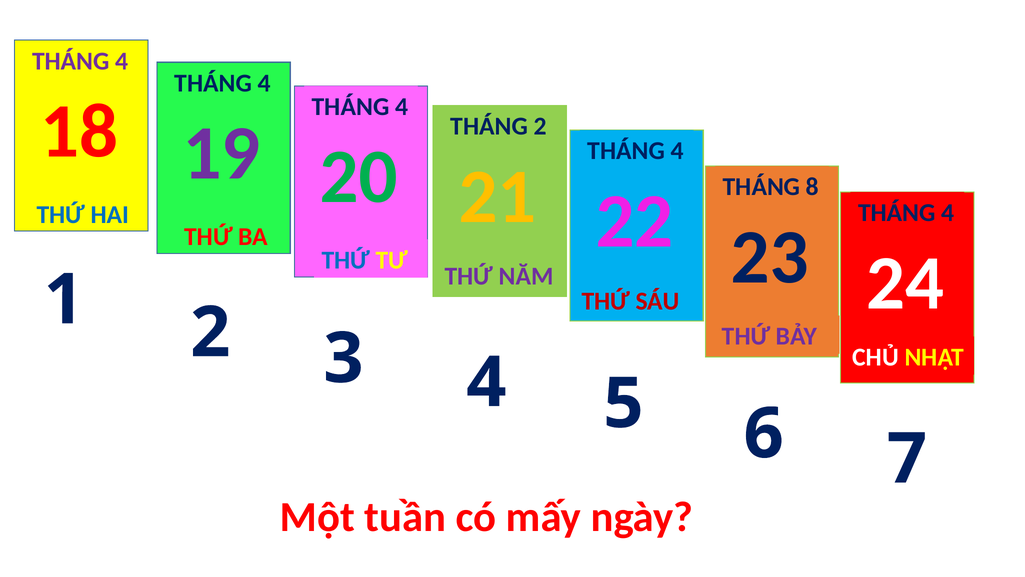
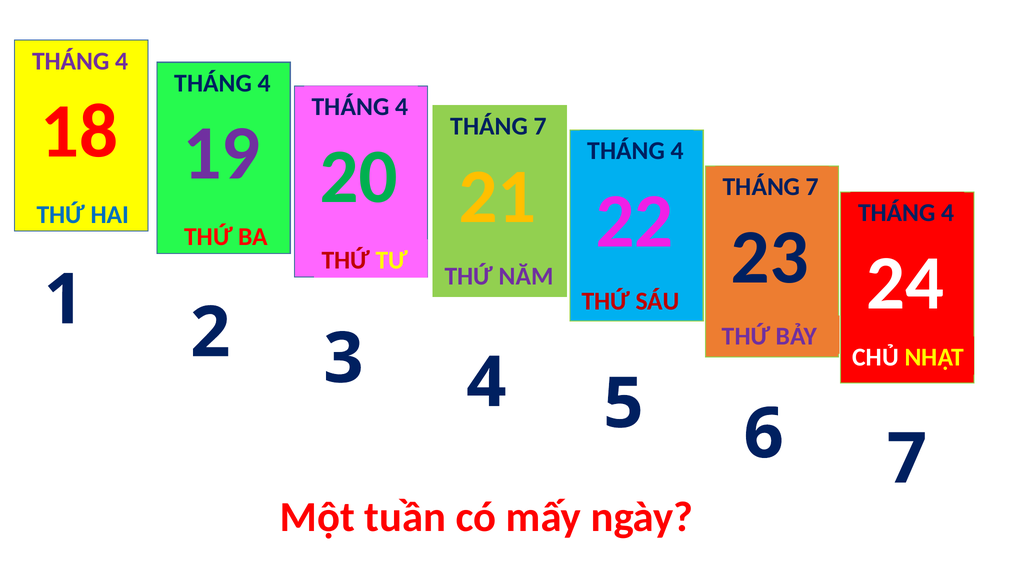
2 at (540, 126): 2 -> 7
8 at (812, 187): 8 -> 7
THỨ at (346, 260) colour: blue -> red
